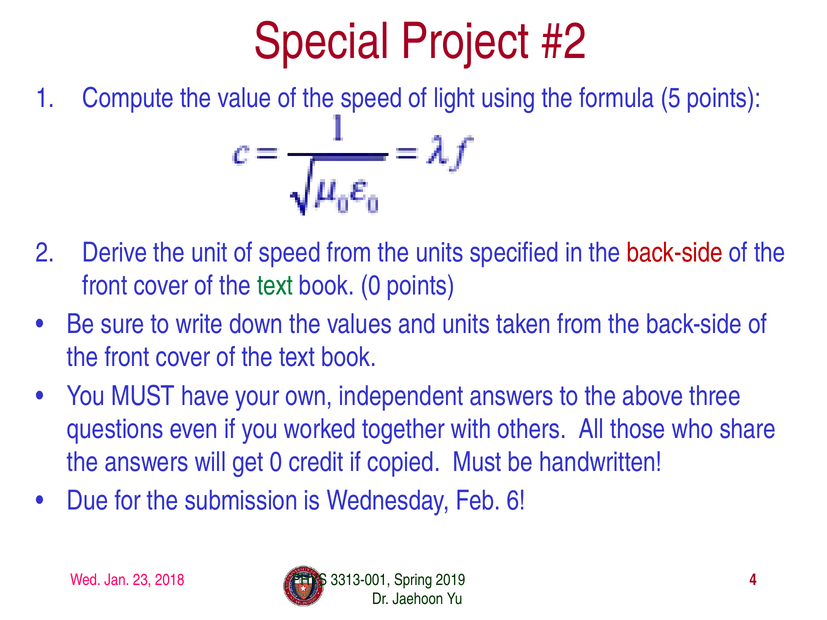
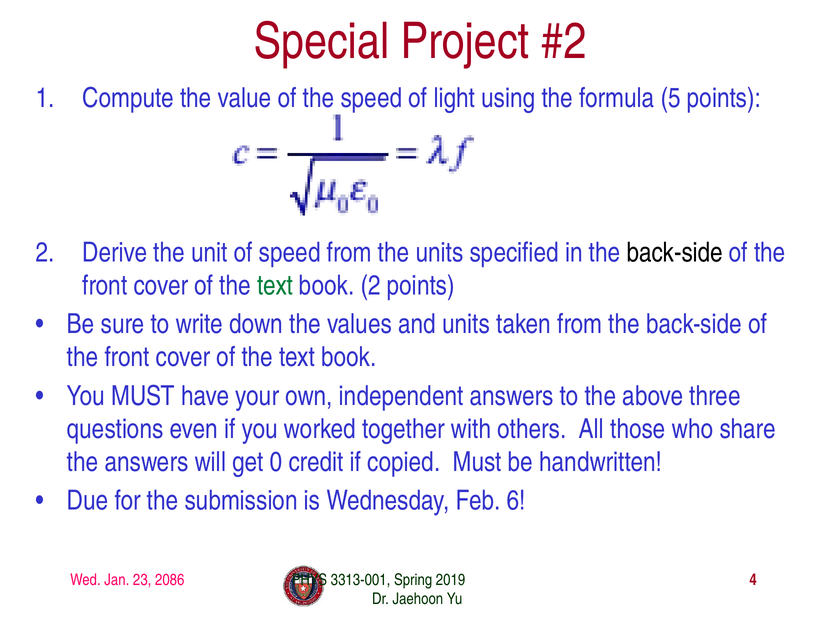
back-side at (675, 253) colour: red -> black
book 0: 0 -> 2
2018: 2018 -> 2086
